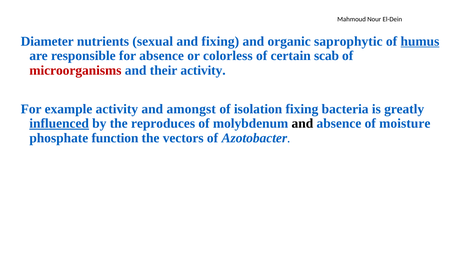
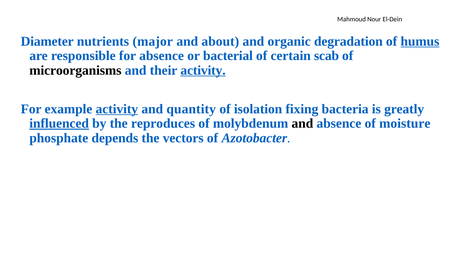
sexual: sexual -> major
and fixing: fixing -> about
saprophytic: saprophytic -> degradation
colorless: colorless -> bacterial
microorganisms colour: red -> black
activity at (203, 70) underline: none -> present
activity at (117, 109) underline: none -> present
amongst: amongst -> quantity
function: function -> depends
